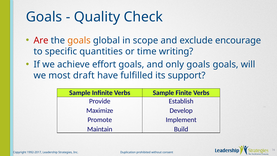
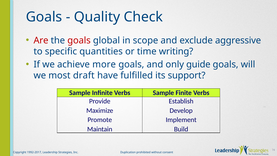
goals at (79, 40) colour: orange -> red
encourage: encourage -> aggressive
effort: effort -> more
only goals: goals -> guide
